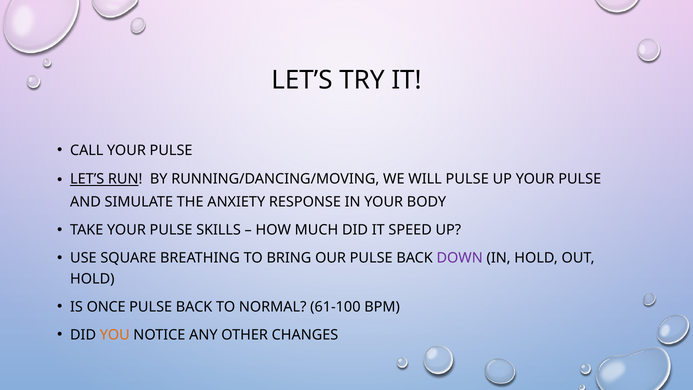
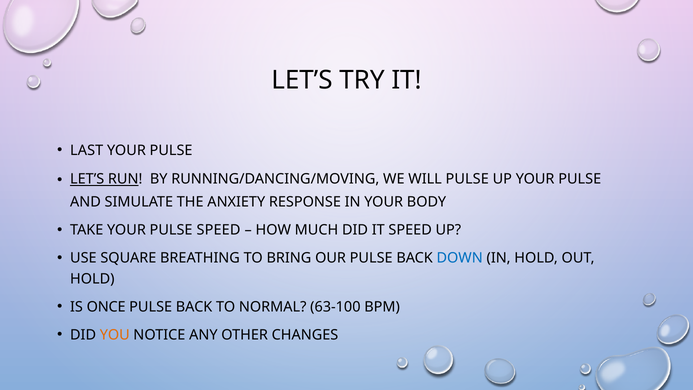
CALL: CALL -> LAST
PULSE SKILLS: SKILLS -> SPEED
DOWN colour: purple -> blue
61-100: 61-100 -> 63-100
